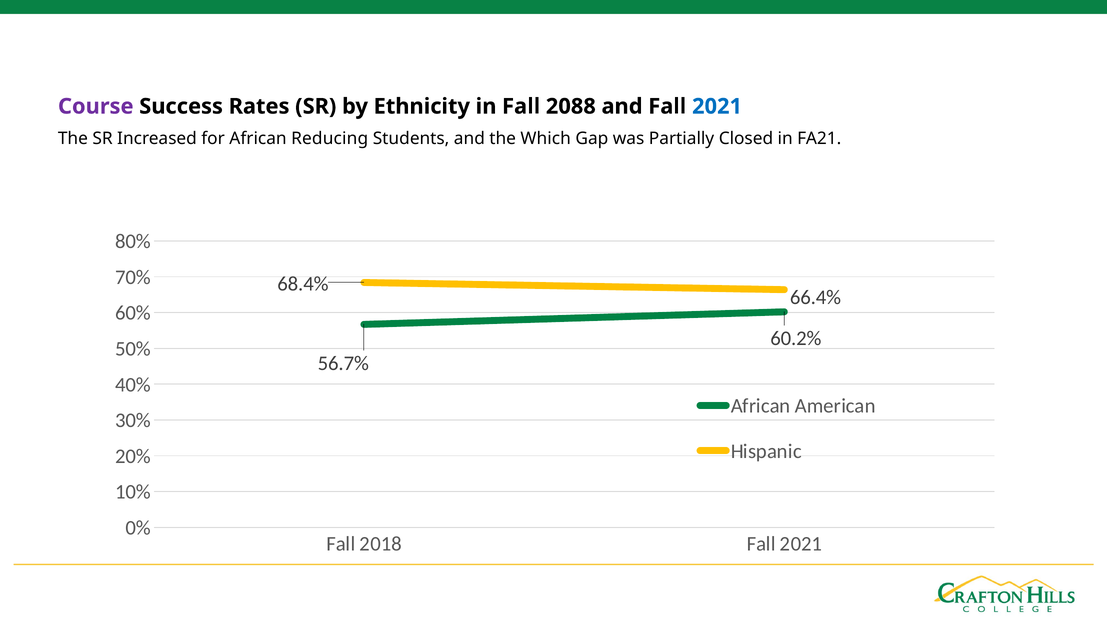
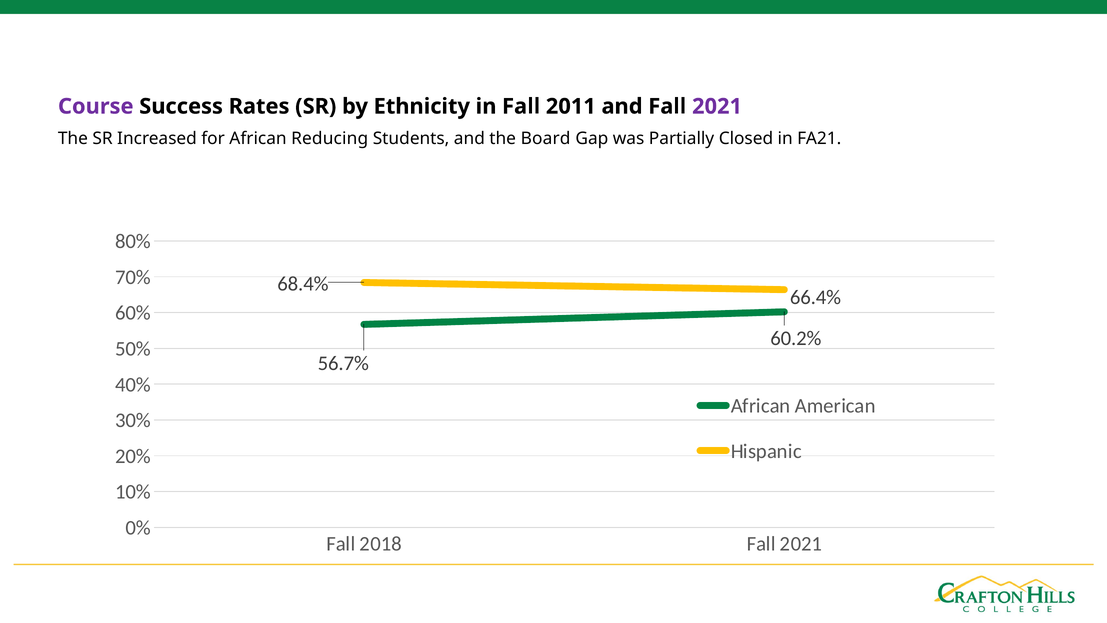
2088: 2088 -> 2011
2021 at (717, 106) colour: blue -> purple
Which: Which -> Board
